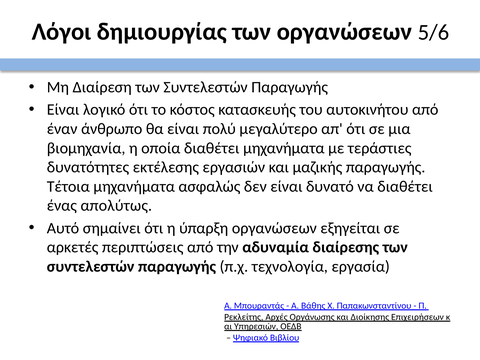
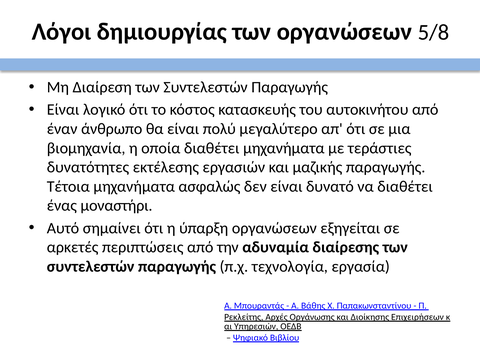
5/6: 5/6 -> 5/8
απολύτως: απολύτως -> μοναστήρι
